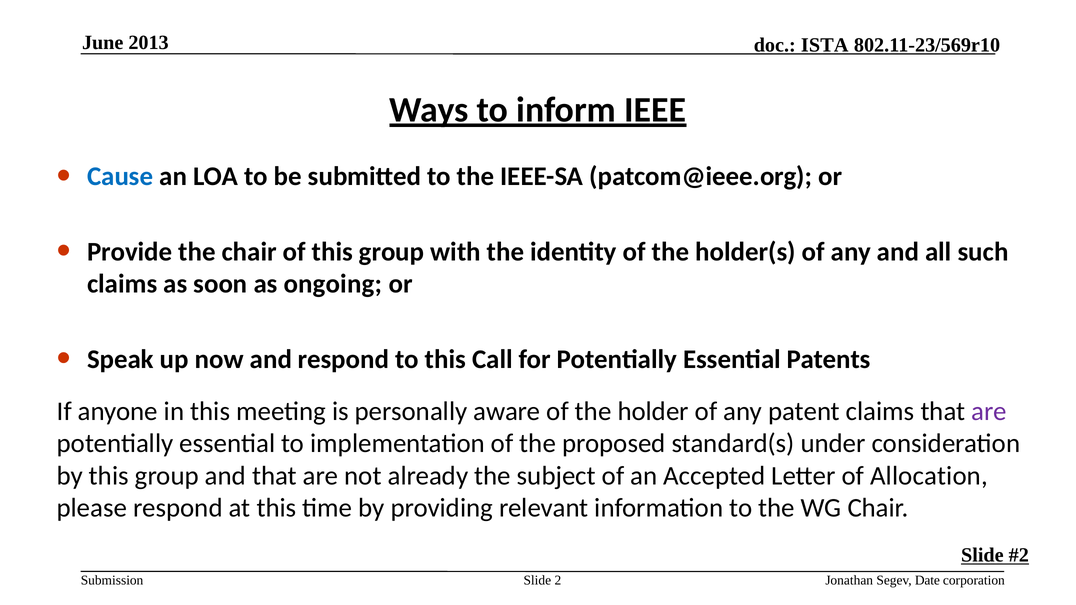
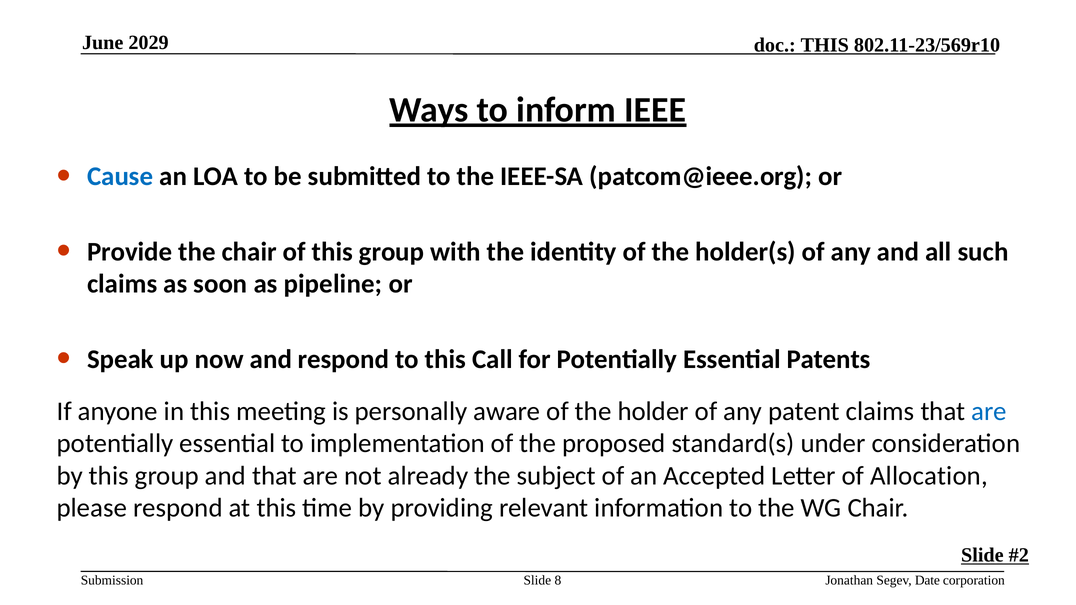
2013: 2013 -> 2029
ISTA at (825, 45): ISTA -> THIS
ongoing: ongoing -> pipeline
are at (989, 411) colour: purple -> blue
2: 2 -> 8
